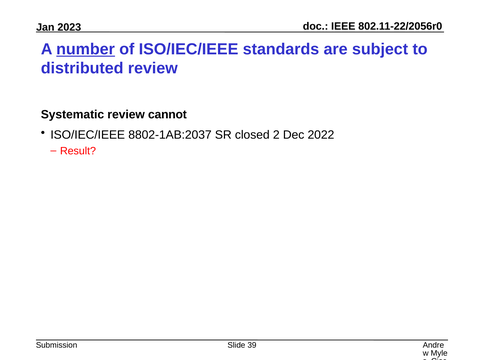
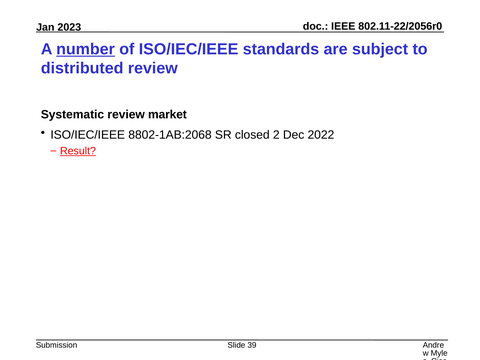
cannot: cannot -> market
8802-1AB:2037: 8802-1AB:2037 -> 8802-1AB:2068
Result underline: none -> present
